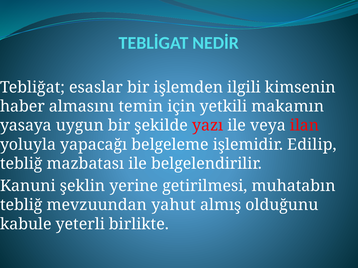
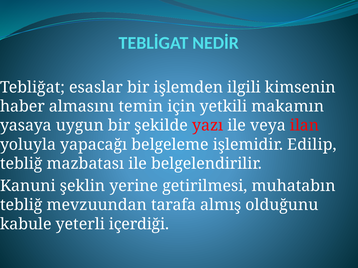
yahut: yahut -> tarafa
birlikte: birlikte -> içerdiği
